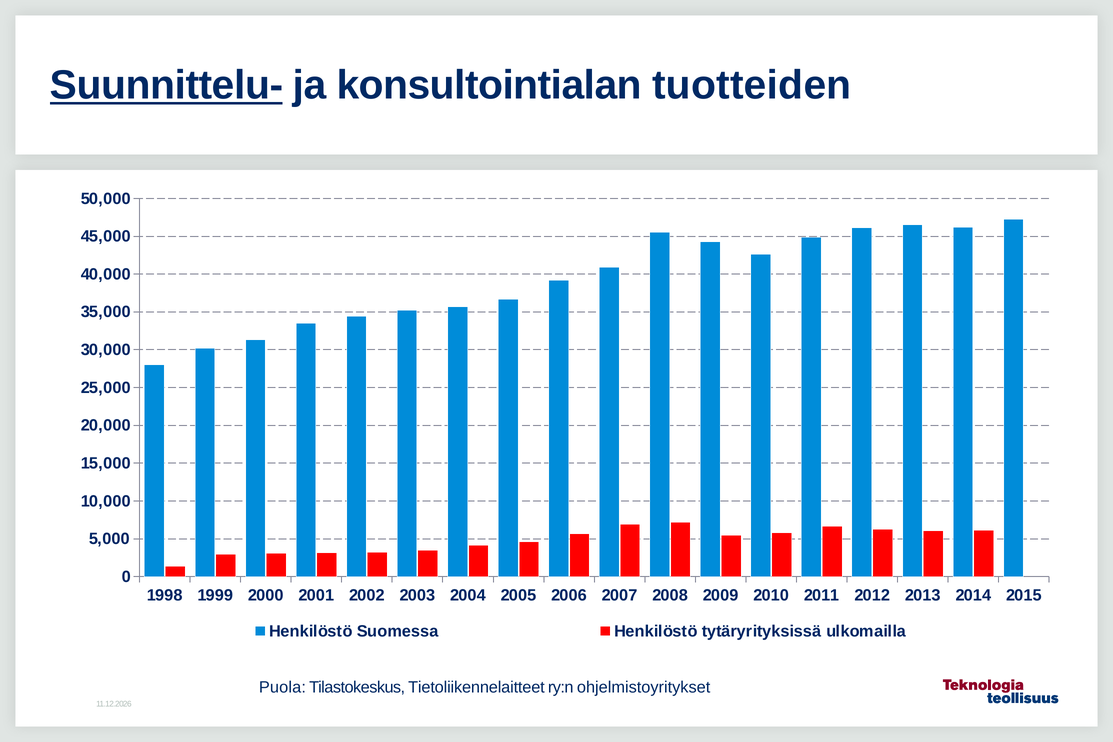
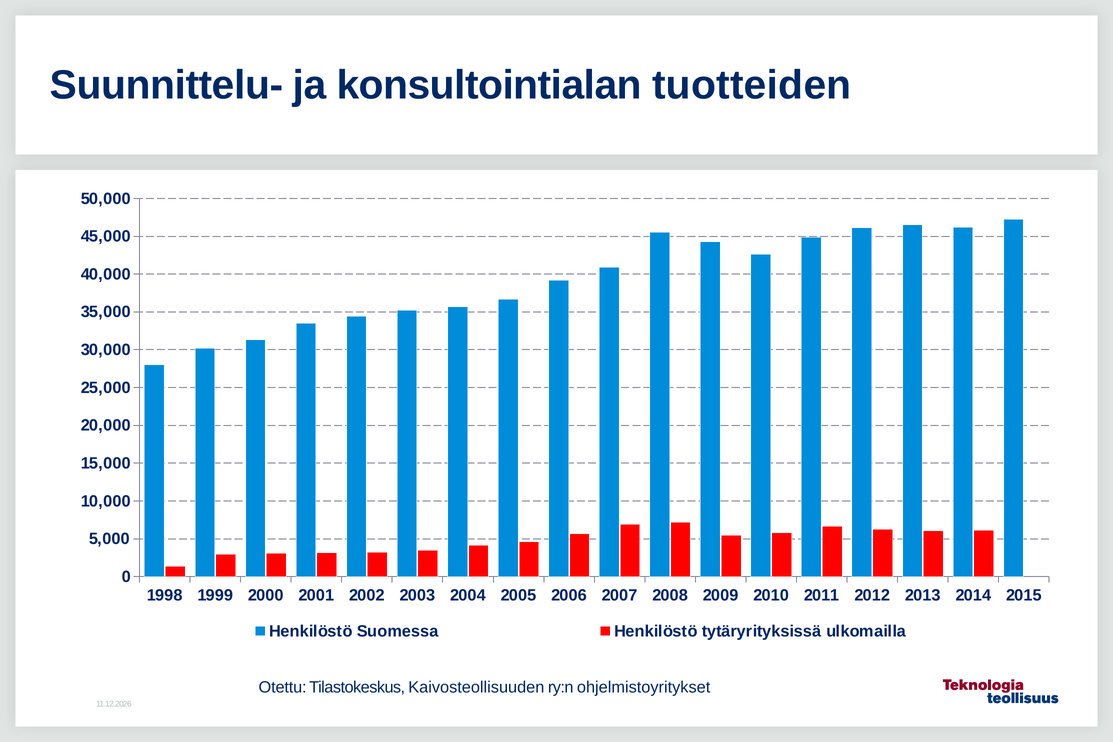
Suunnittelu- underline: present -> none
Puola: Puola -> Otettu
Tietoliikennelaitteet: Tietoliikennelaitteet -> Kaivosteollisuuden
